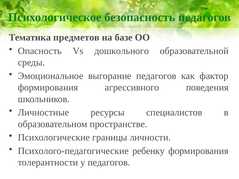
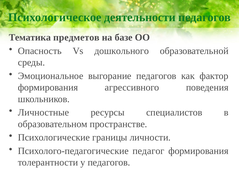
безопасность: безопасность -> деятельности
ребенку: ребенку -> педагог
